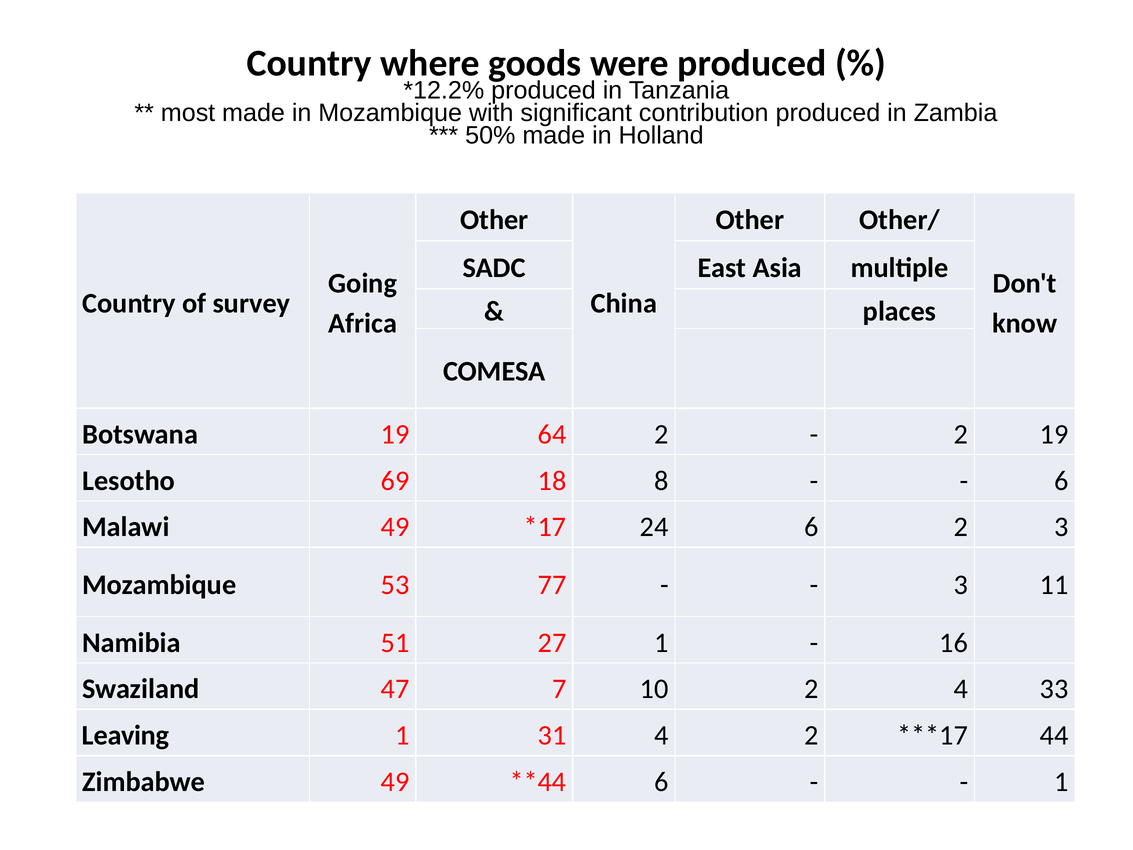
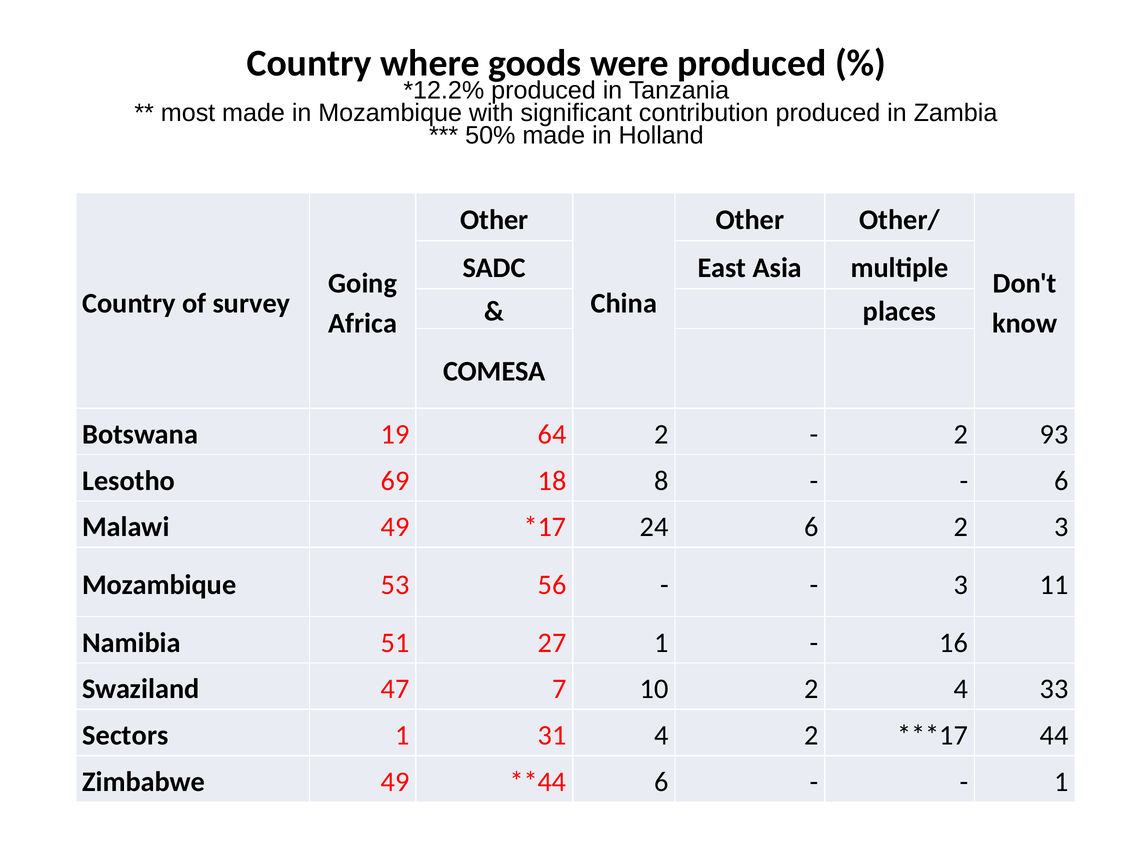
2 19: 19 -> 93
77: 77 -> 56
Leaving: Leaving -> Sectors
